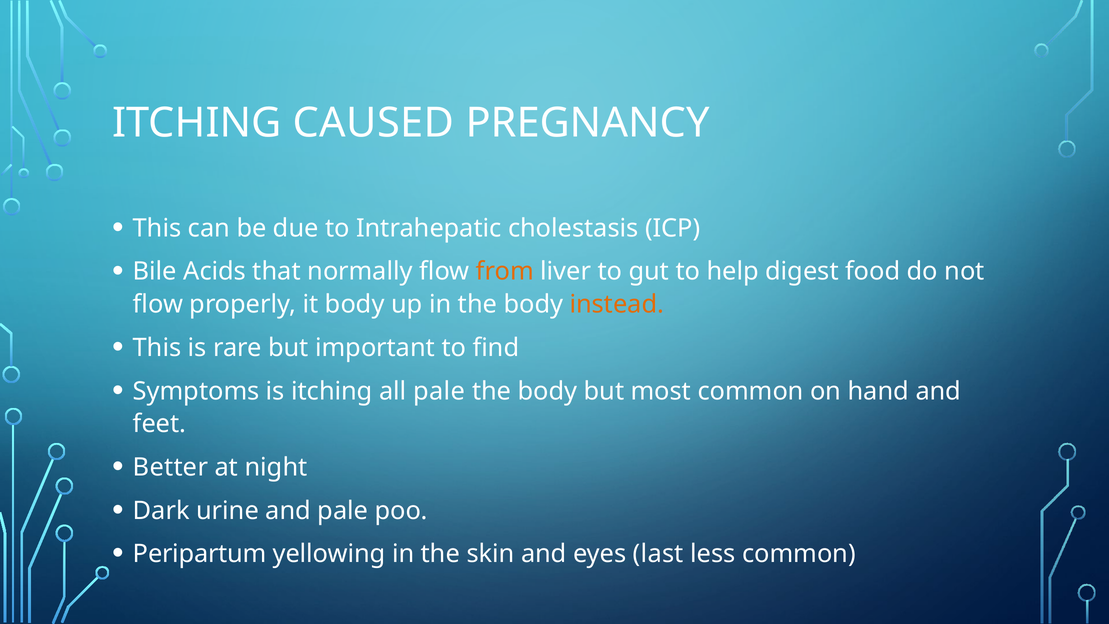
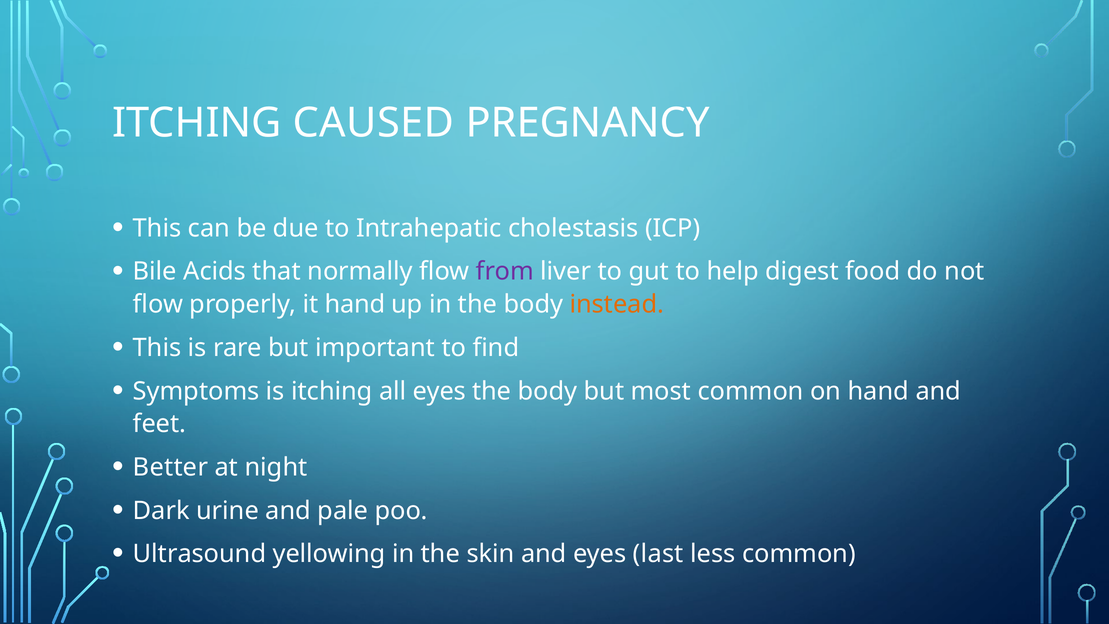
from colour: orange -> purple
it body: body -> hand
all pale: pale -> eyes
Peripartum: Peripartum -> Ultrasound
